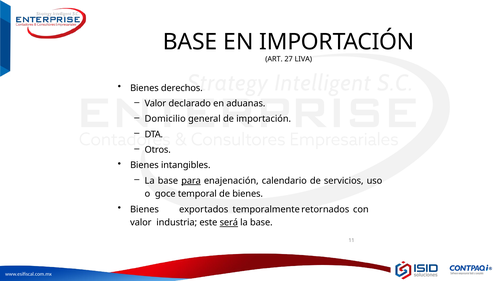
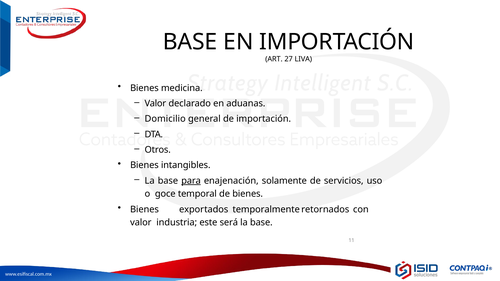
derechos: derechos -> medicina
calendario: calendario -> solamente
será underline: present -> none
